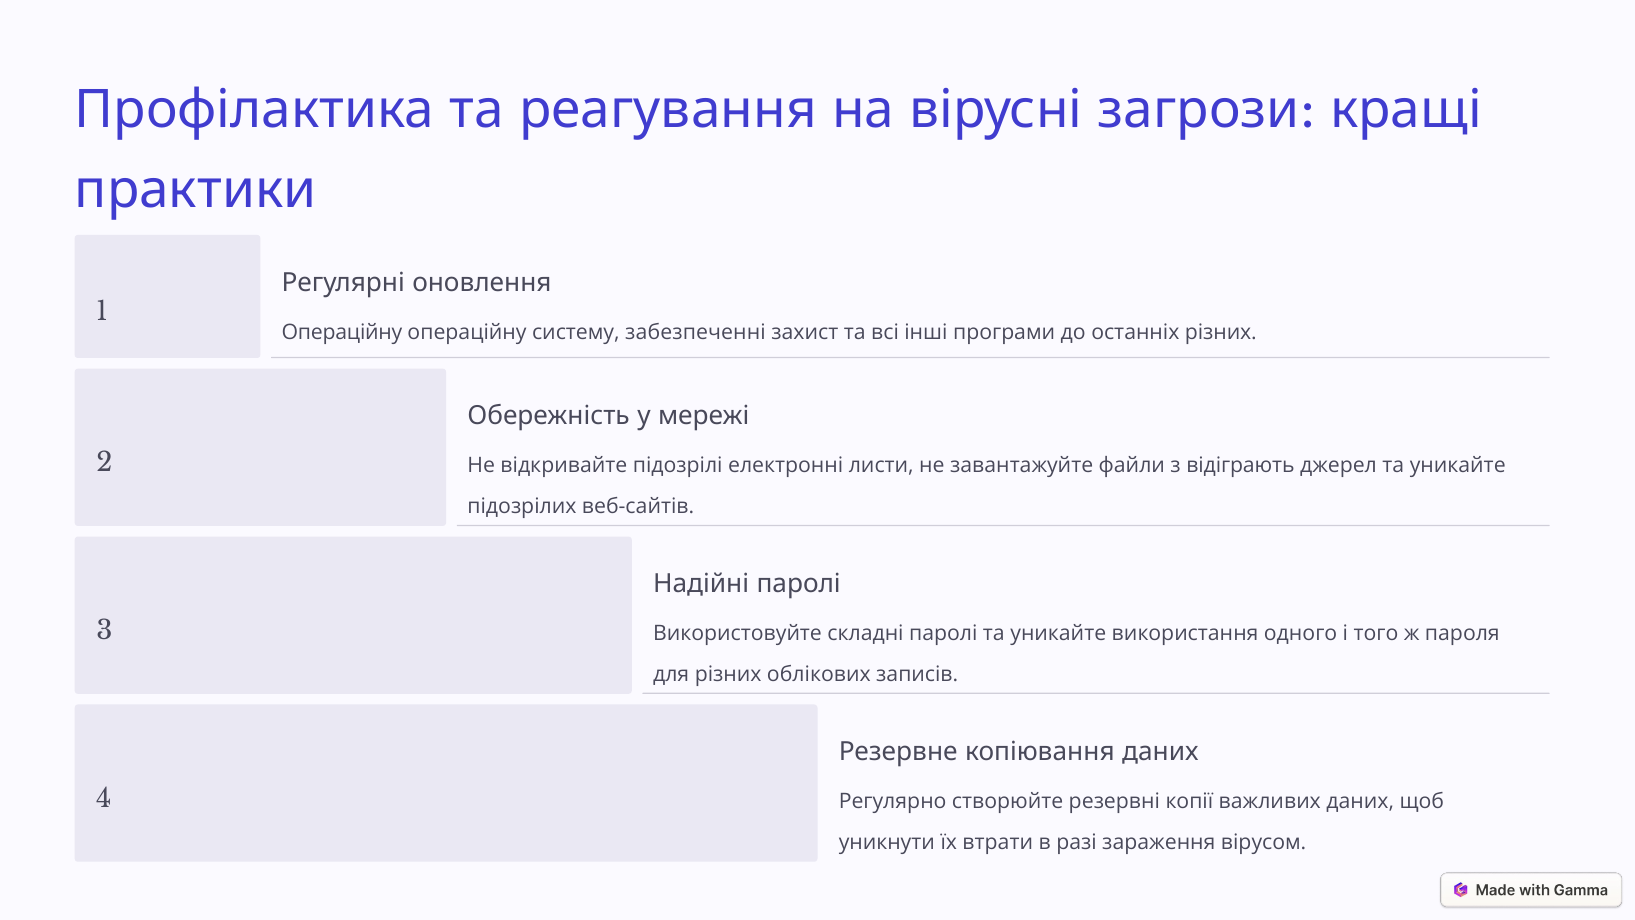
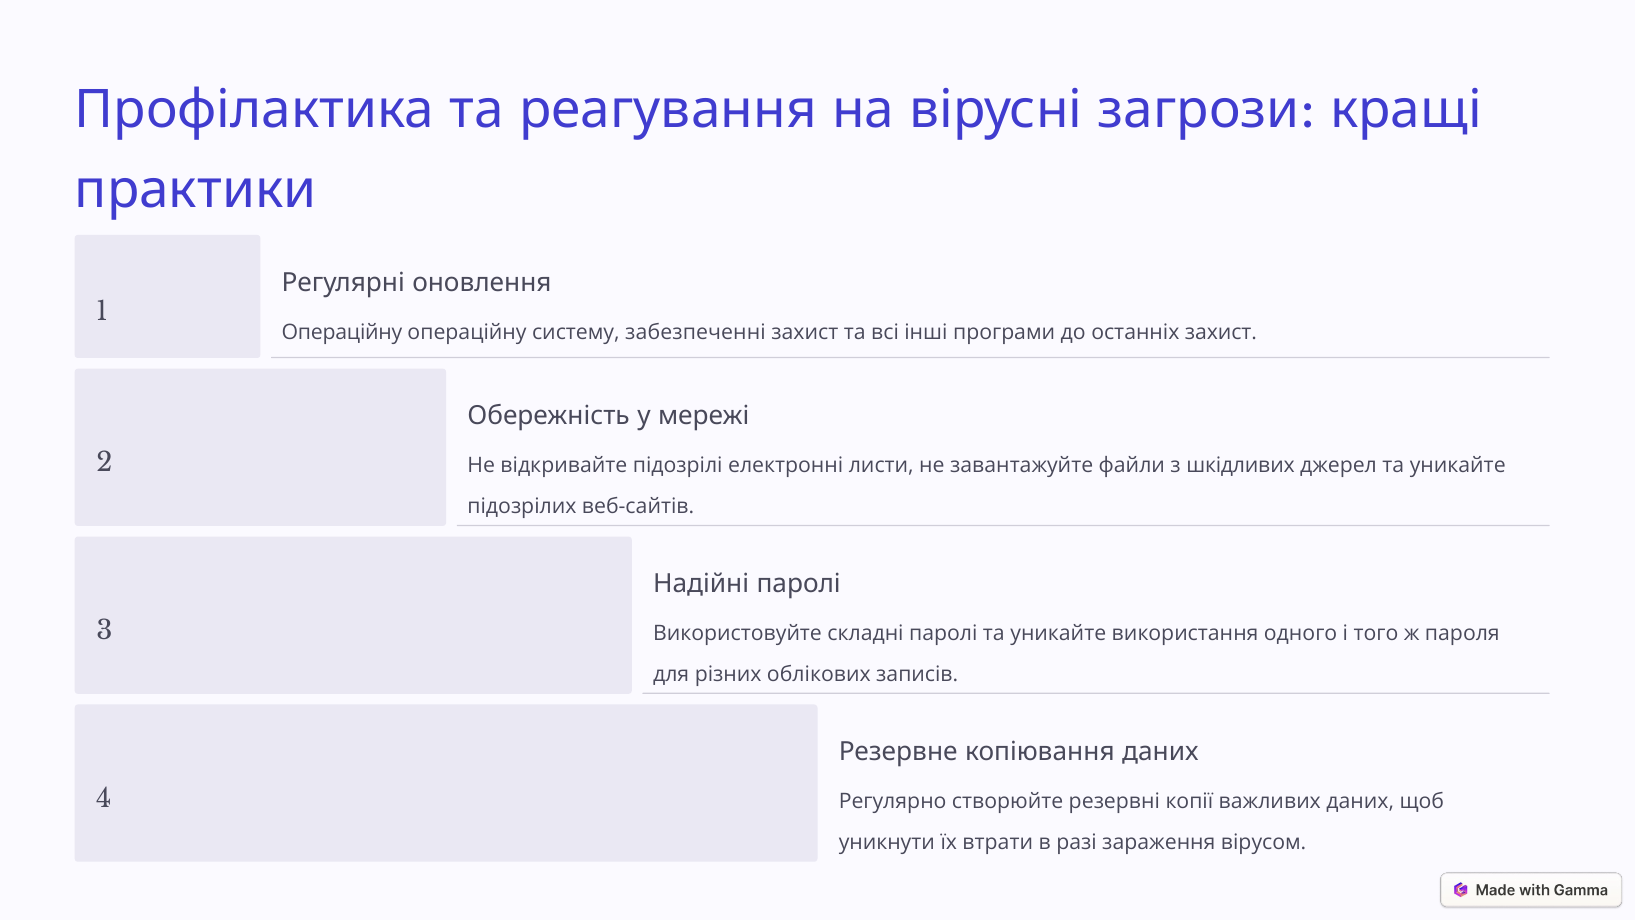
останніх різних: різних -> захист
відіграють: відіграють -> шкідливих
